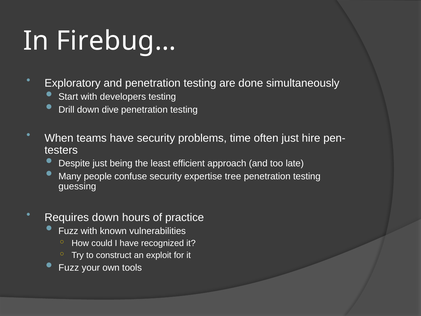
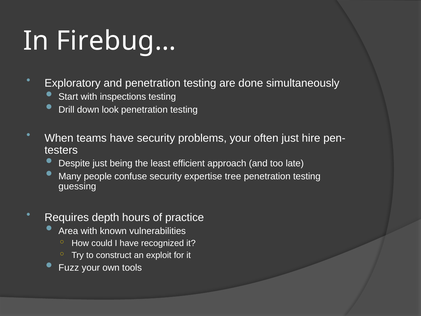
developers: developers -> inspections
dive: dive -> look
problems time: time -> your
Requires down: down -> depth
Fuzz at (68, 231): Fuzz -> Area
